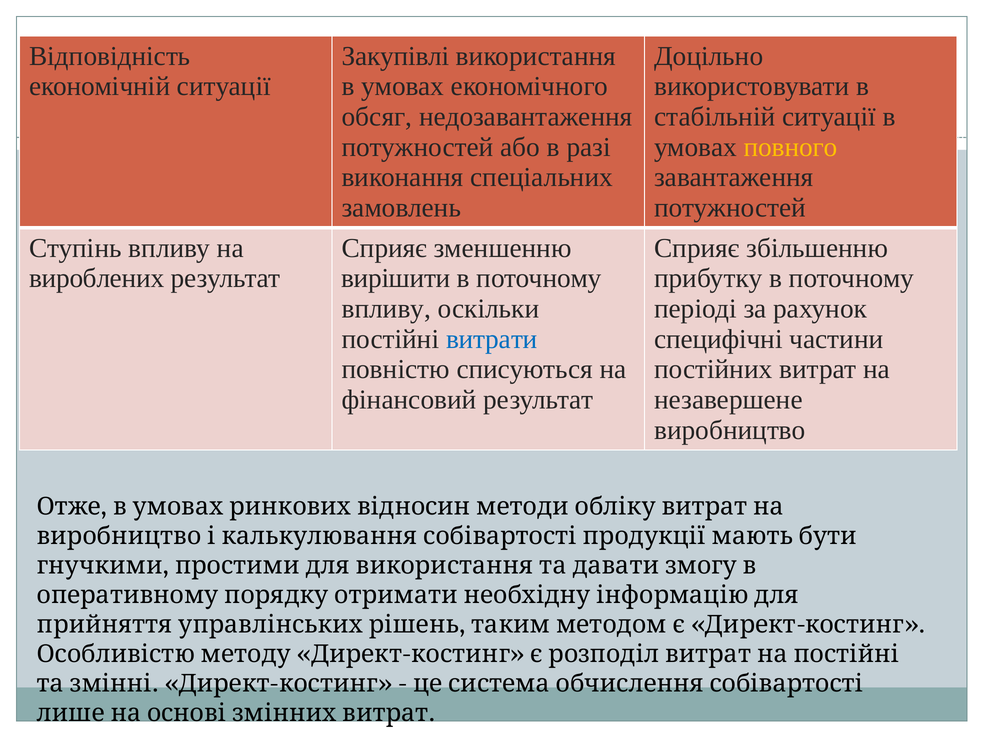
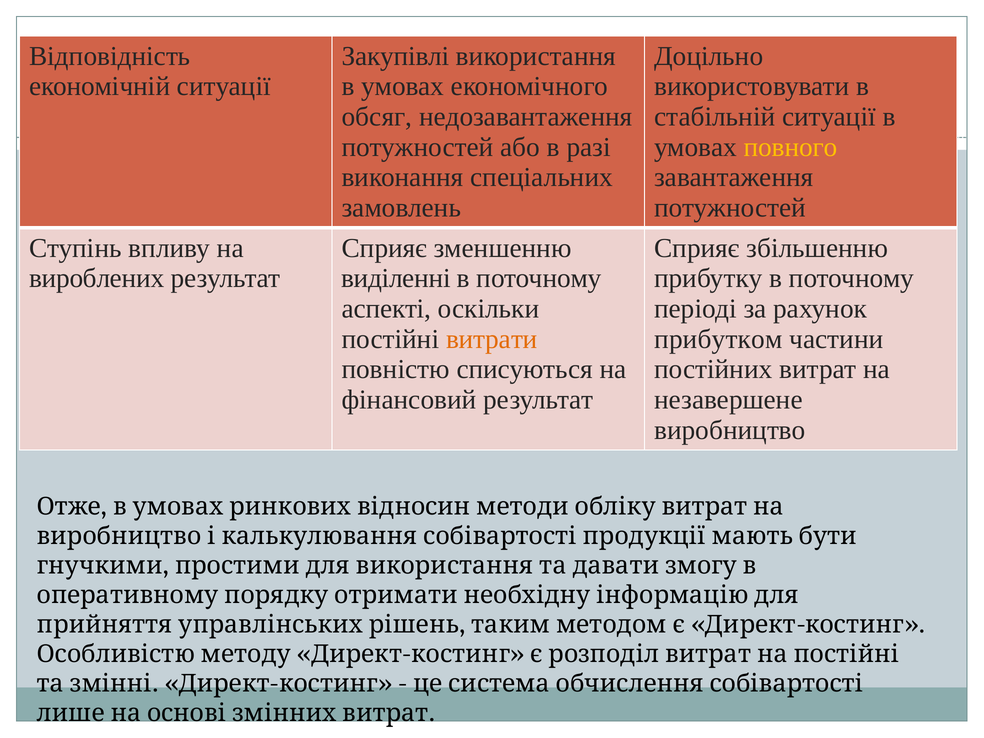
вирішити: вирішити -> виділенні
впливу at (386, 309): впливу -> аспекті
витрати colour: blue -> orange
специфічні: специфічні -> прибутком
